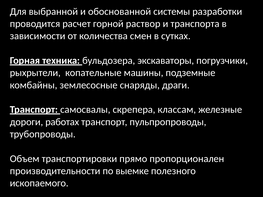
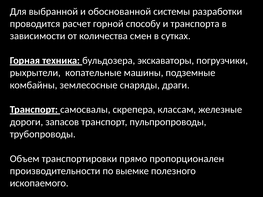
раствор: раствор -> способу
работах: работах -> запасов
